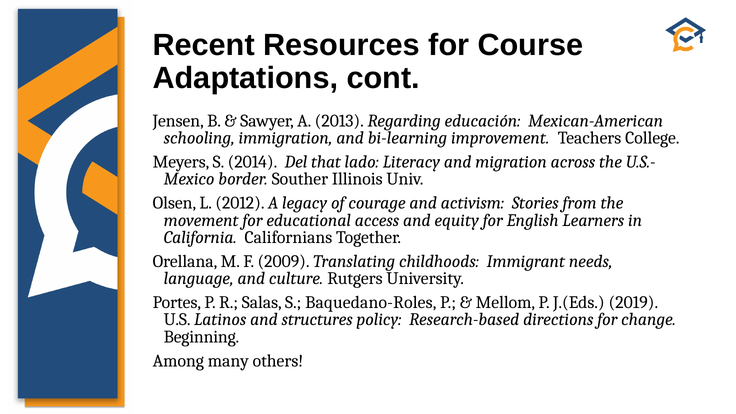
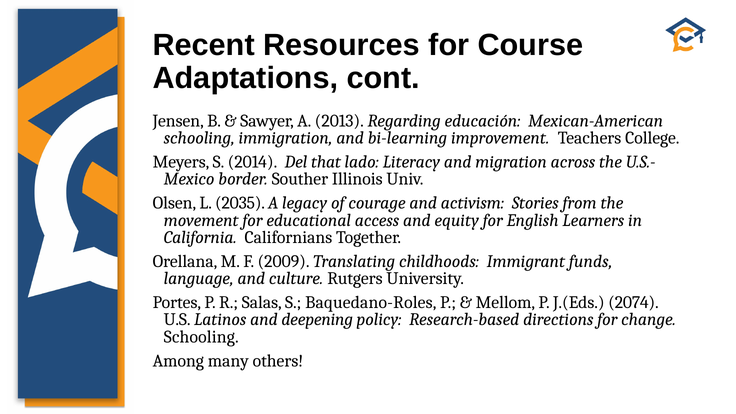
2012: 2012 -> 2035
needs: needs -> funds
2019: 2019 -> 2074
structures: structures -> deepening
Beginning at (201, 337): Beginning -> Schooling
